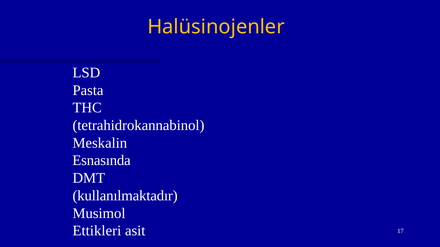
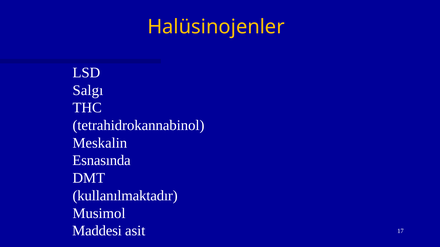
Pasta: Pasta -> Salgı
Ettikleri: Ettikleri -> Maddesi
